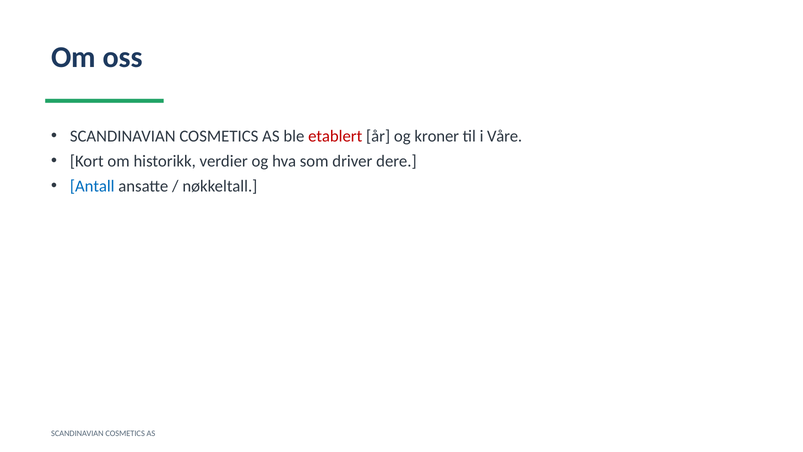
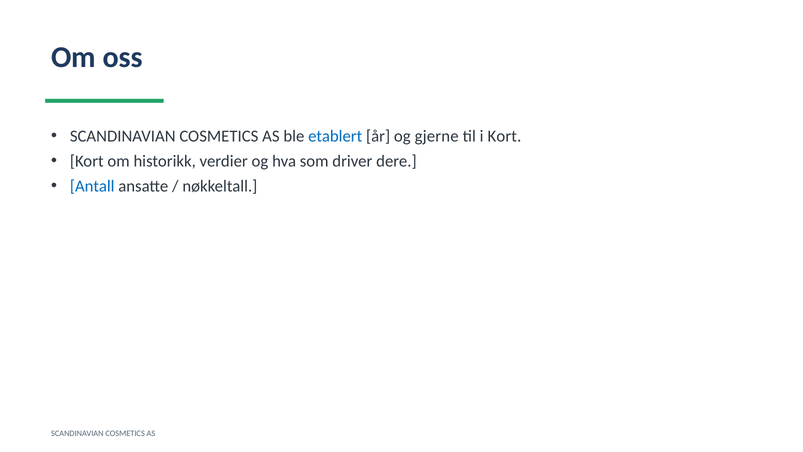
etablert colour: red -> blue
kroner: kroner -> gjerne
i Våre: Våre -> Kort
